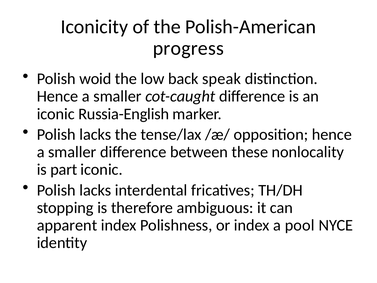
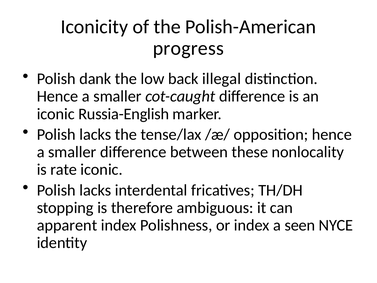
woid: woid -> dank
speak: speak -> illegal
part: part -> rate
pool: pool -> seen
